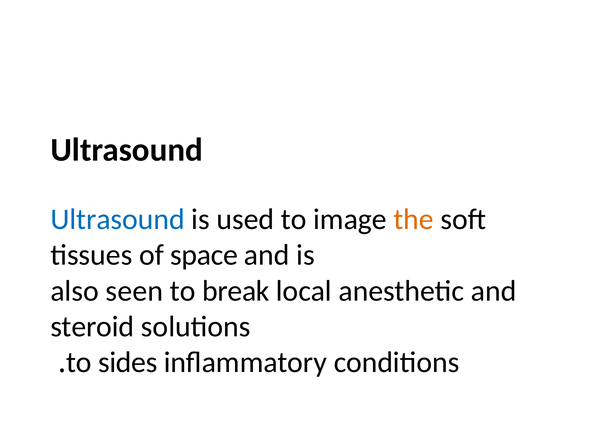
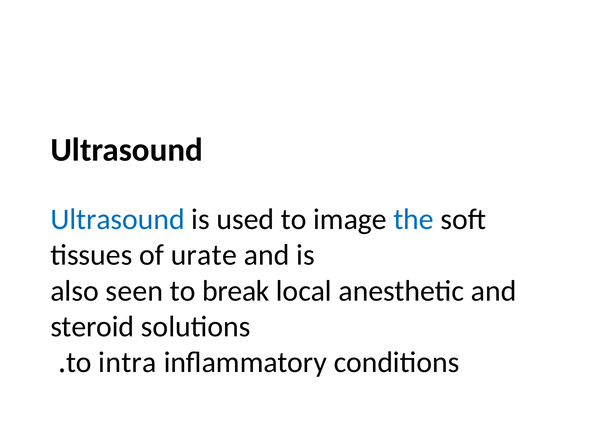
the colour: orange -> blue
space: space -> urate
sides: sides -> intra
